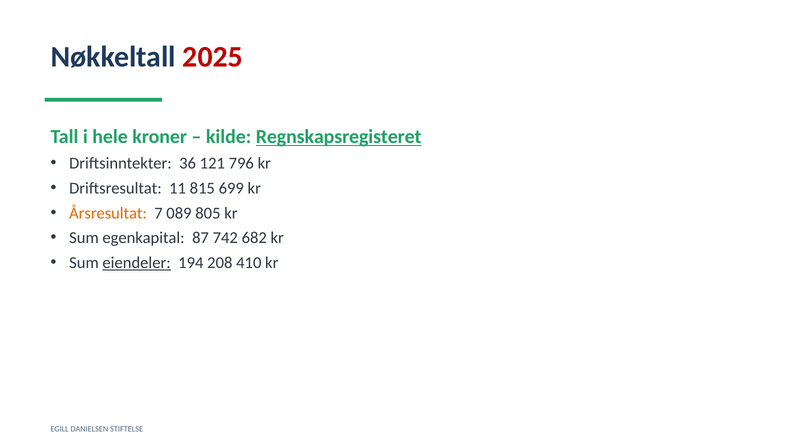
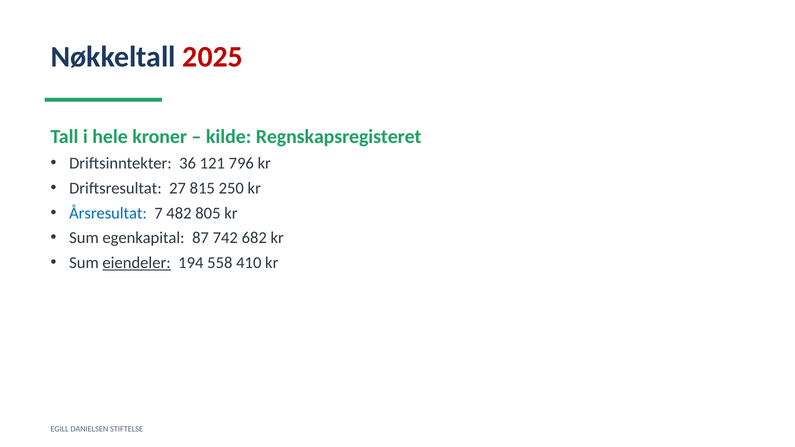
Regnskapsregisteret underline: present -> none
11: 11 -> 27
699: 699 -> 250
Årsresultat colour: orange -> blue
089: 089 -> 482
208: 208 -> 558
